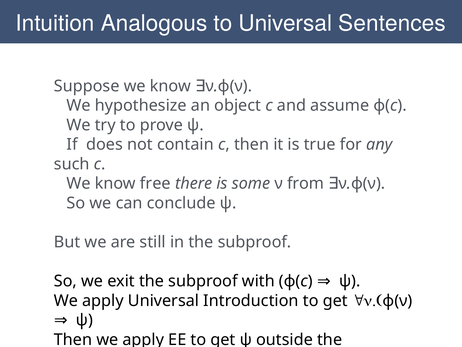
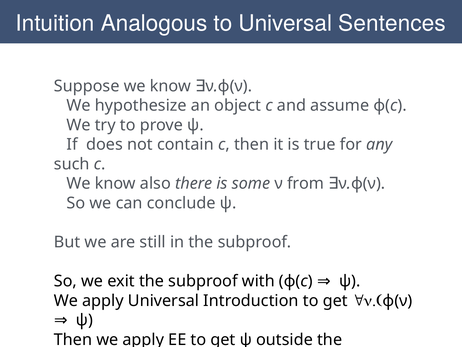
free: free -> also
